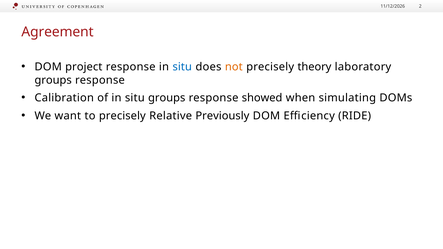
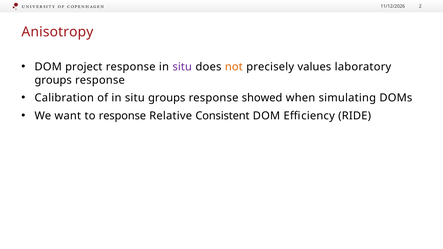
Agreement: Agreement -> Anisotropy
situ at (182, 67) colour: blue -> purple
theory: theory -> values
to precisely: precisely -> response
Previously: Previously -> Consistent
